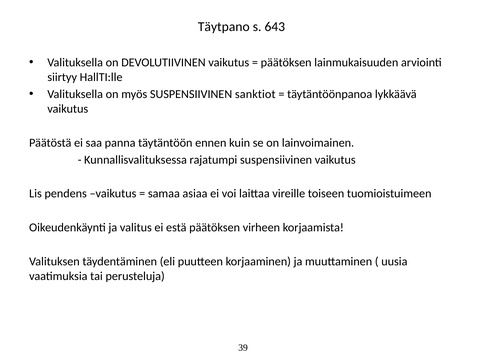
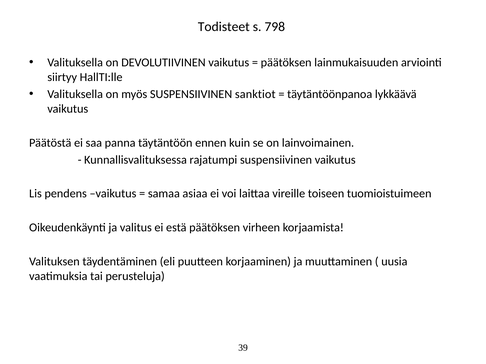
Täytpano: Täytpano -> Todisteet
643: 643 -> 798
